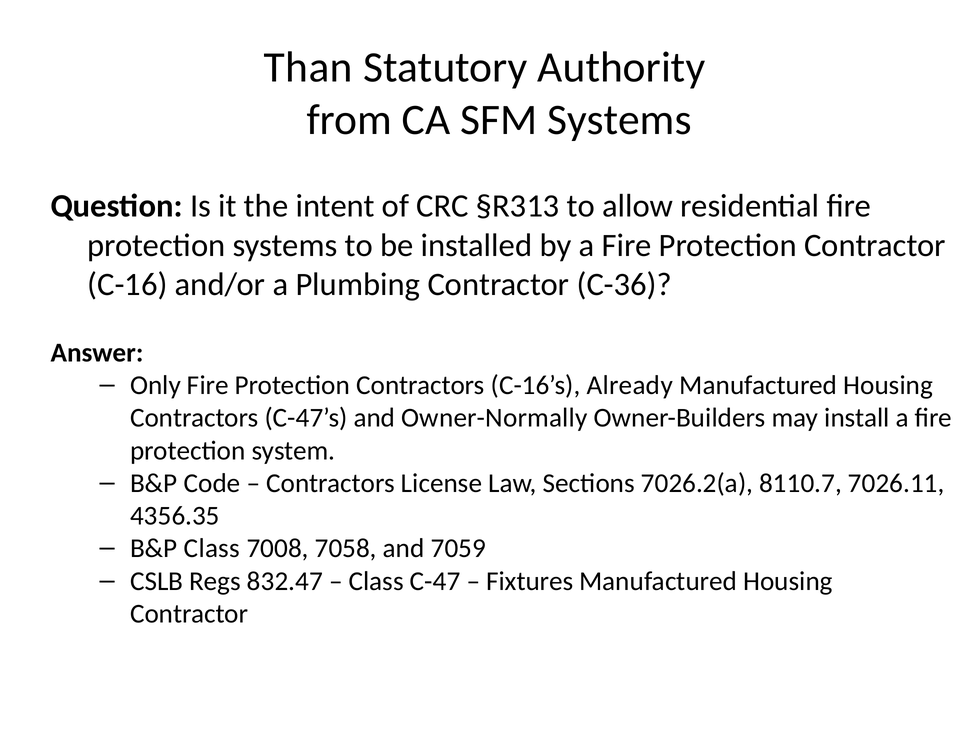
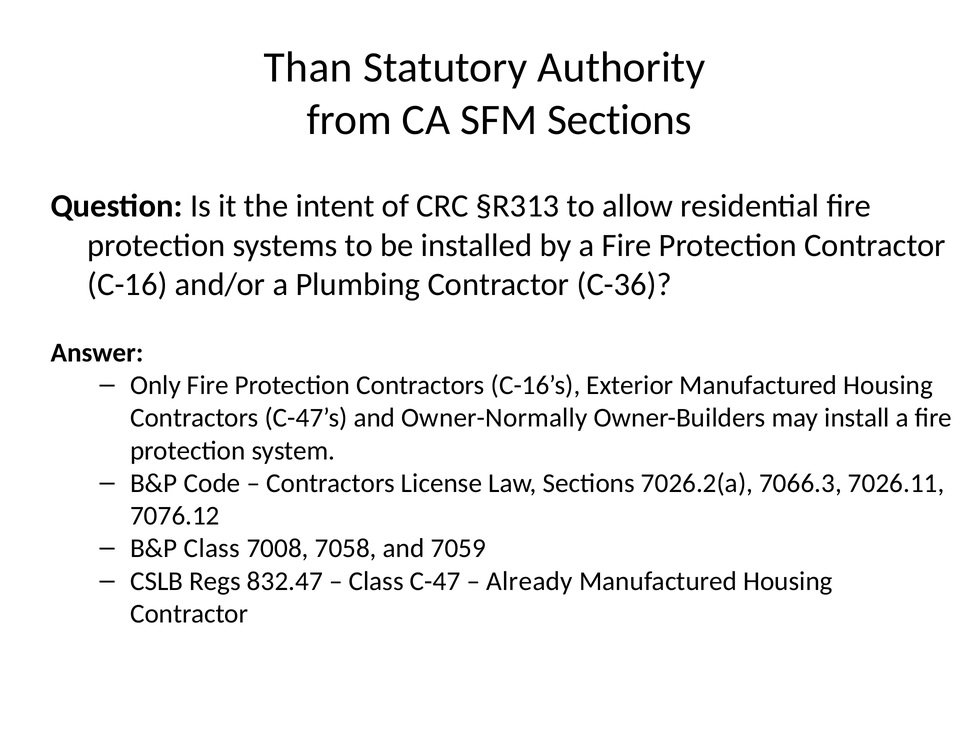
SFM Systems: Systems -> Sections
Already: Already -> Exterior
8110.7: 8110.7 -> 7066.3
4356.35: 4356.35 -> 7076.12
Fixtures: Fixtures -> Already
